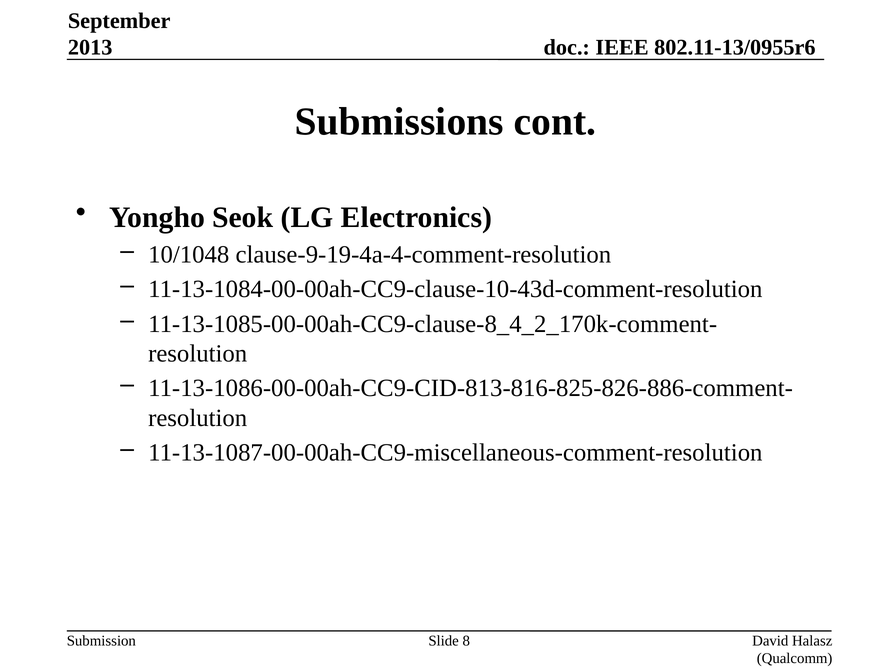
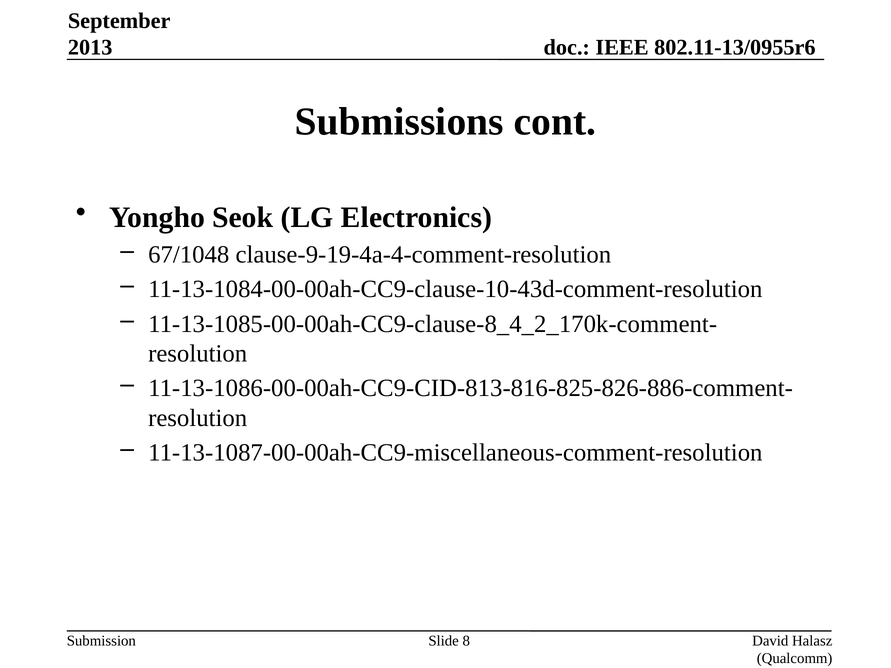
10/1048: 10/1048 -> 67/1048
